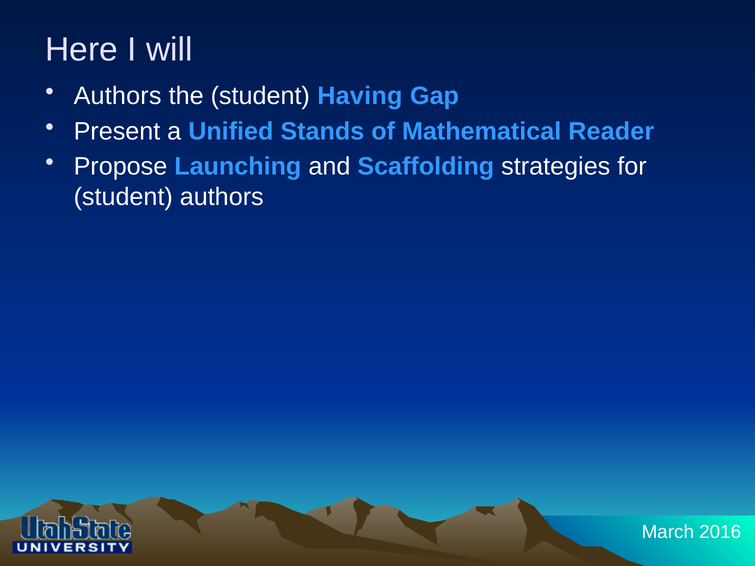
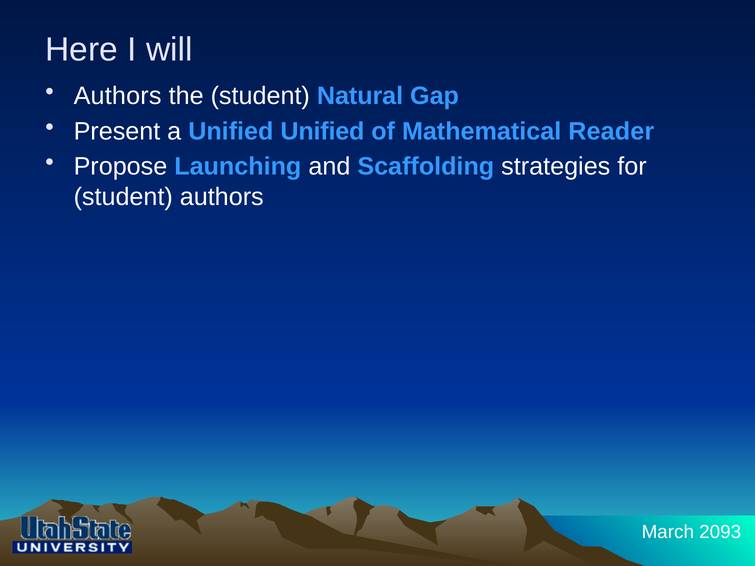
Having: Having -> Natural
Unified Stands: Stands -> Unified
2016: 2016 -> 2093
